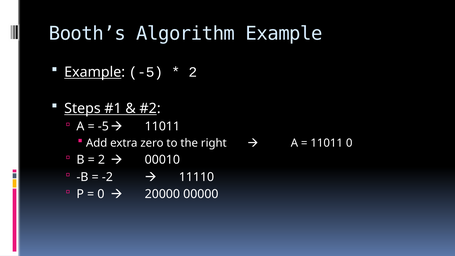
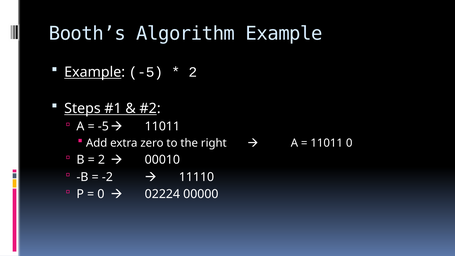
20000: 20000 -> 02224
